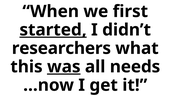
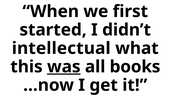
started underline: present -> none
researchers: researchers -> intellectual
needs: needs -> books
